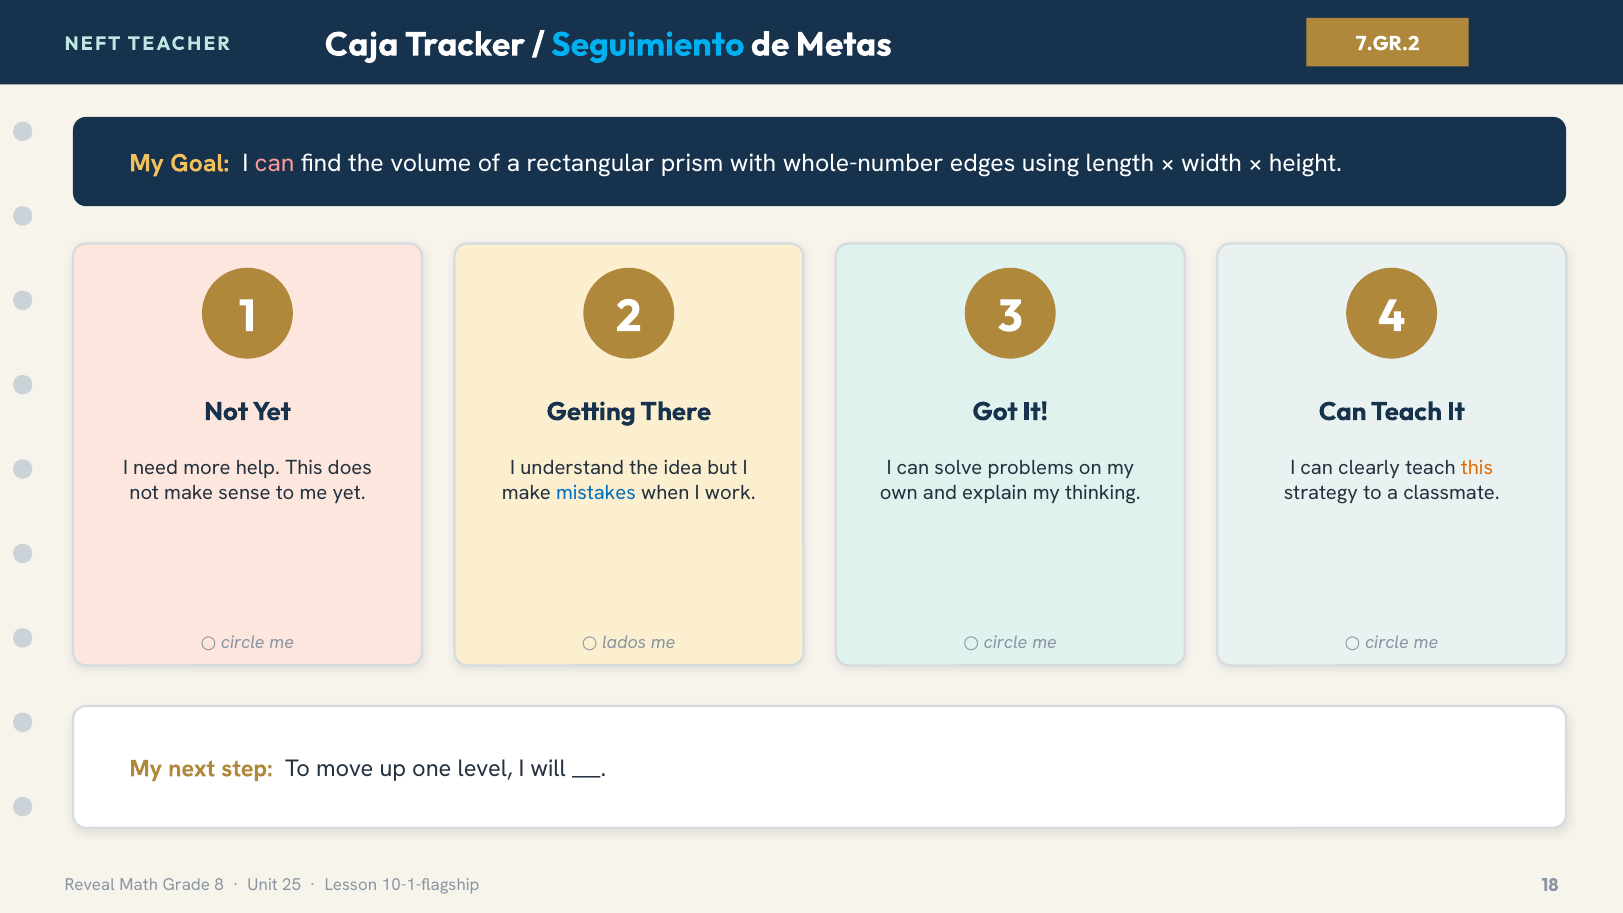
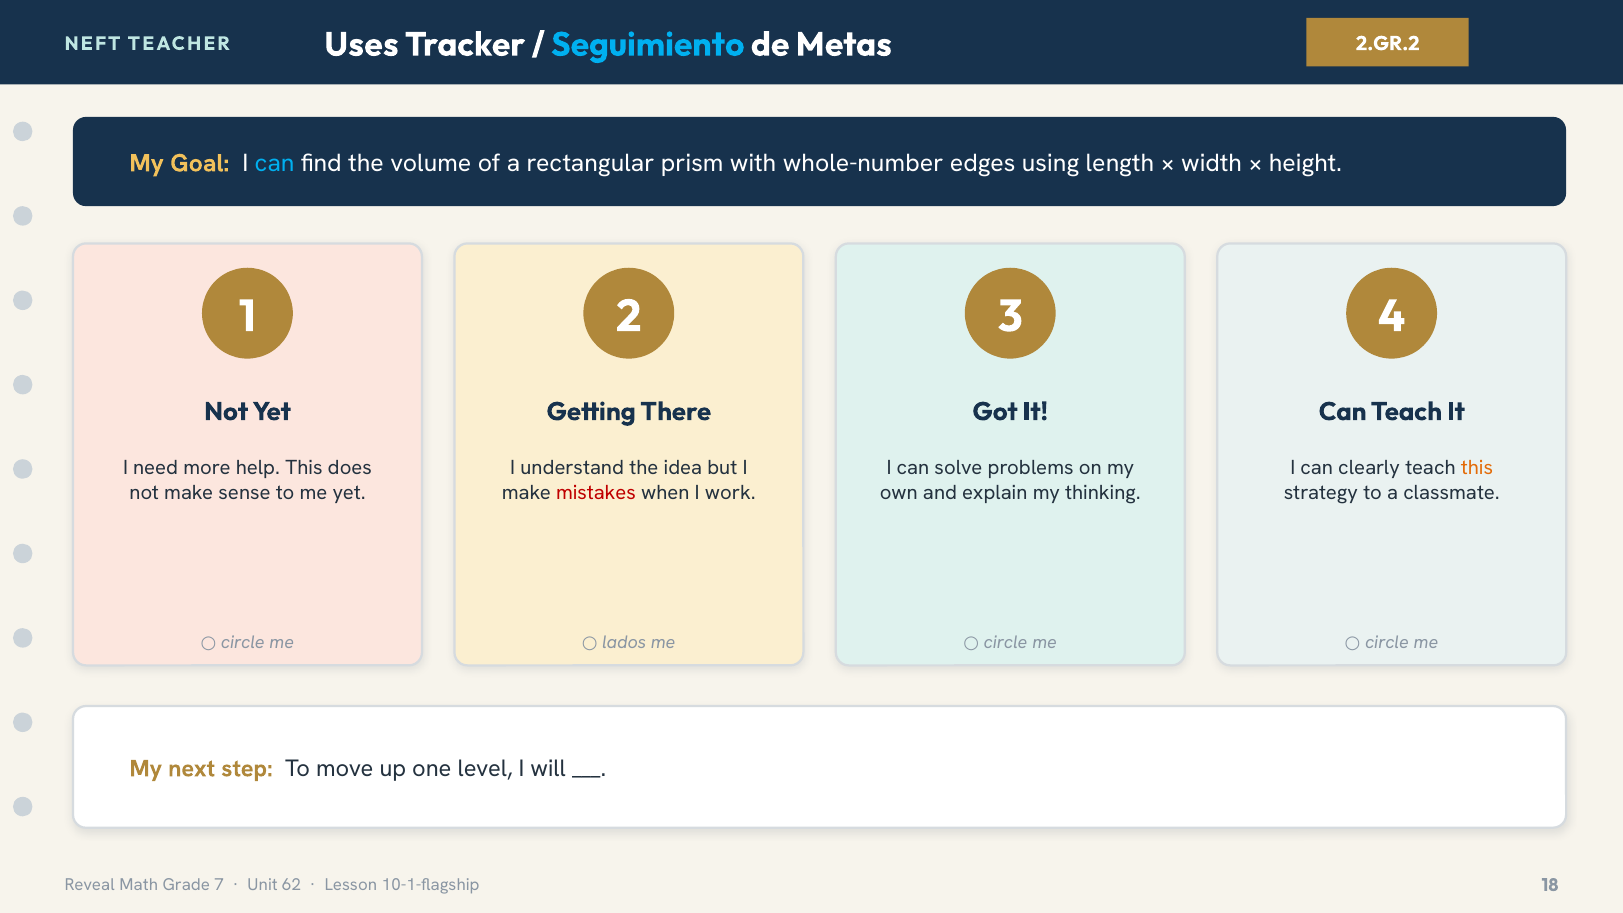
Caja: Caja -> Uses
7.GR.2: 7.GR.2 -> 2.GR.2
can at (275, 163) colour: pink -> light blue
mistakes colour: blue -> red
8: 8 -> 7
25: 25 -> 62
